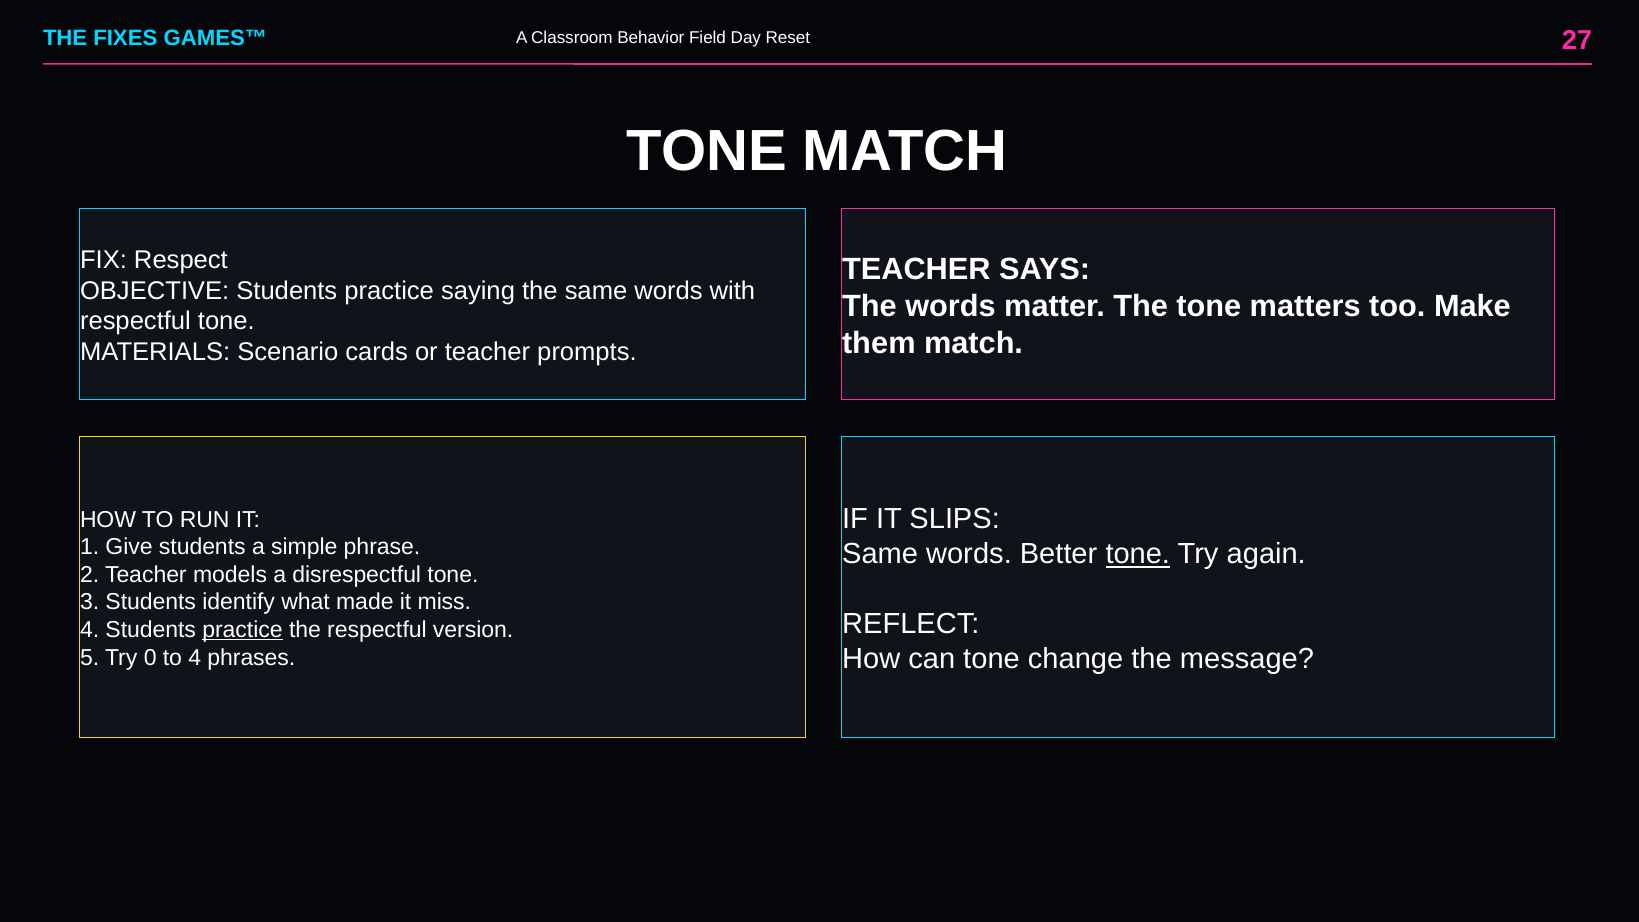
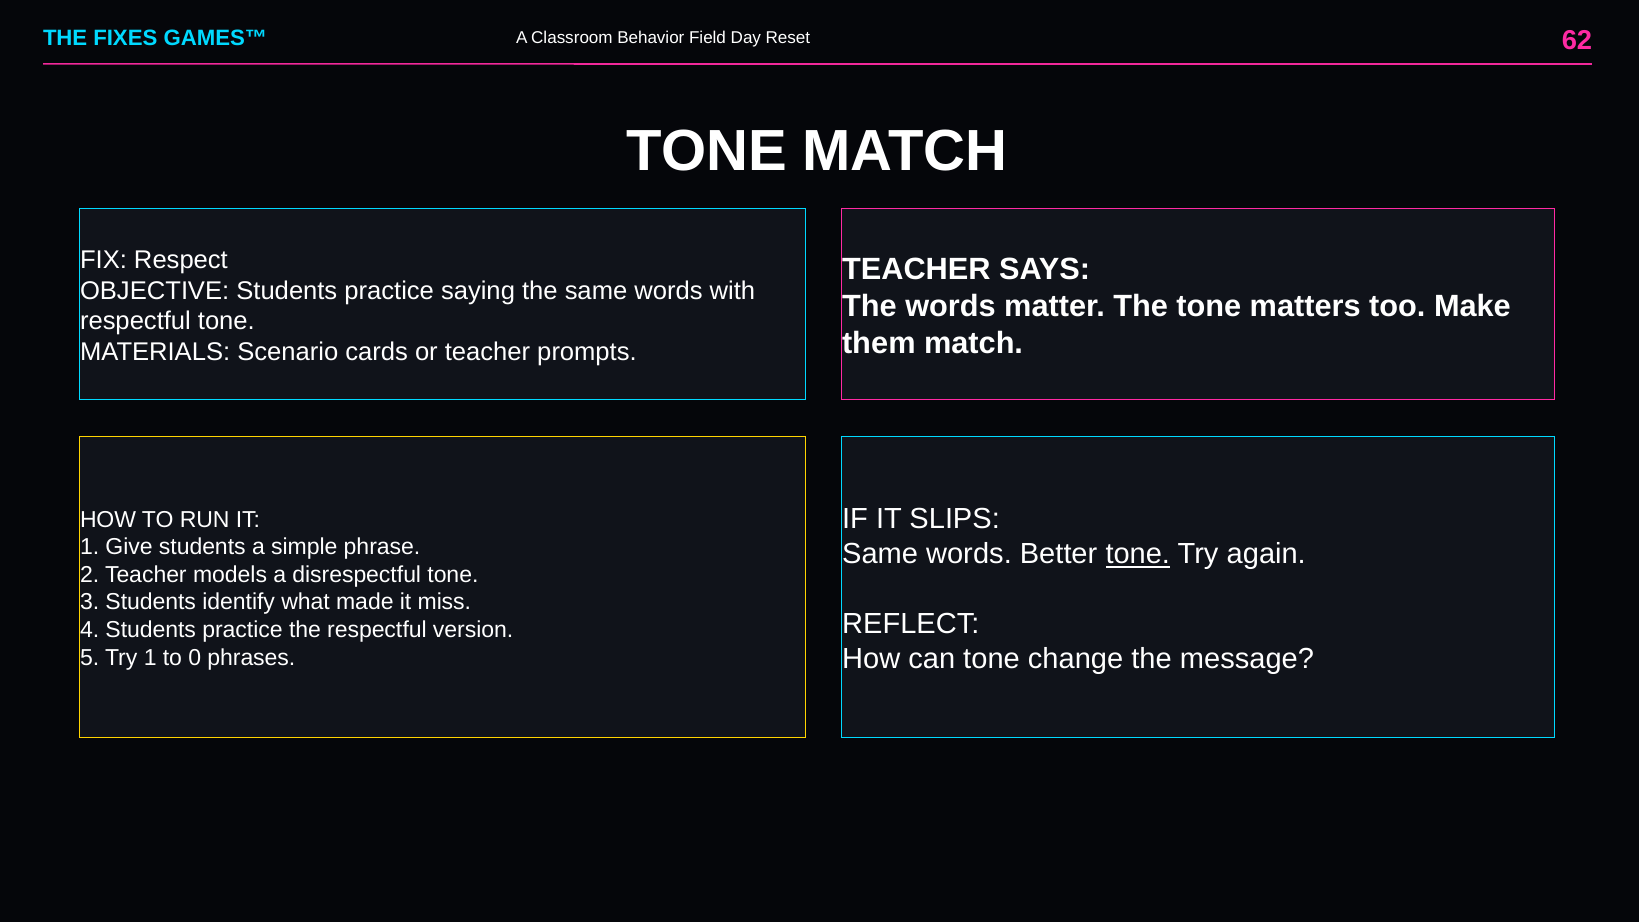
27: 27 -> 62
practice at (243, 630) underline: present -> none
Try 0: 0 -> 1
to 4: 4 -> 0
